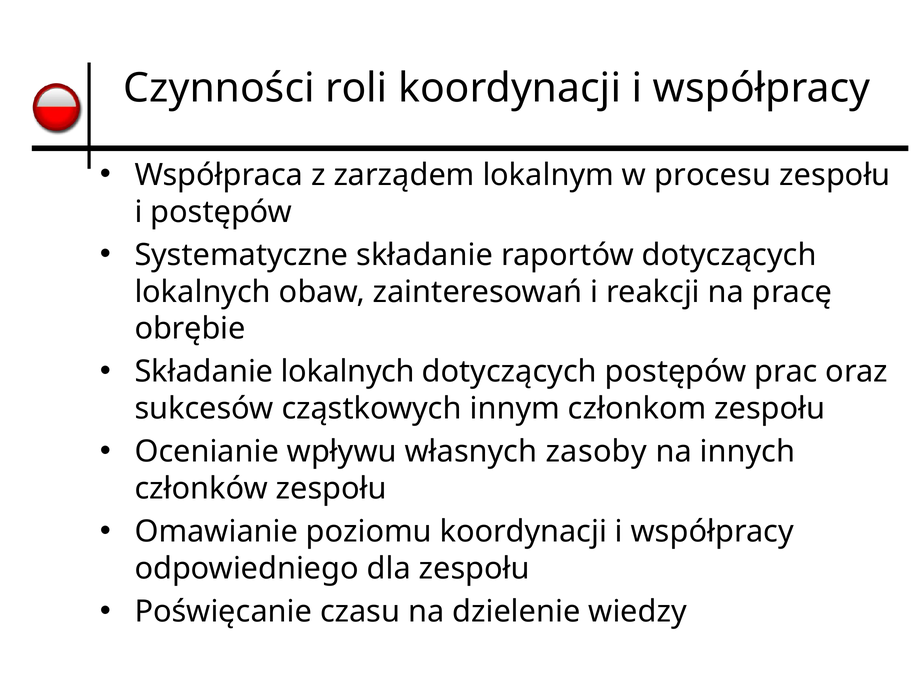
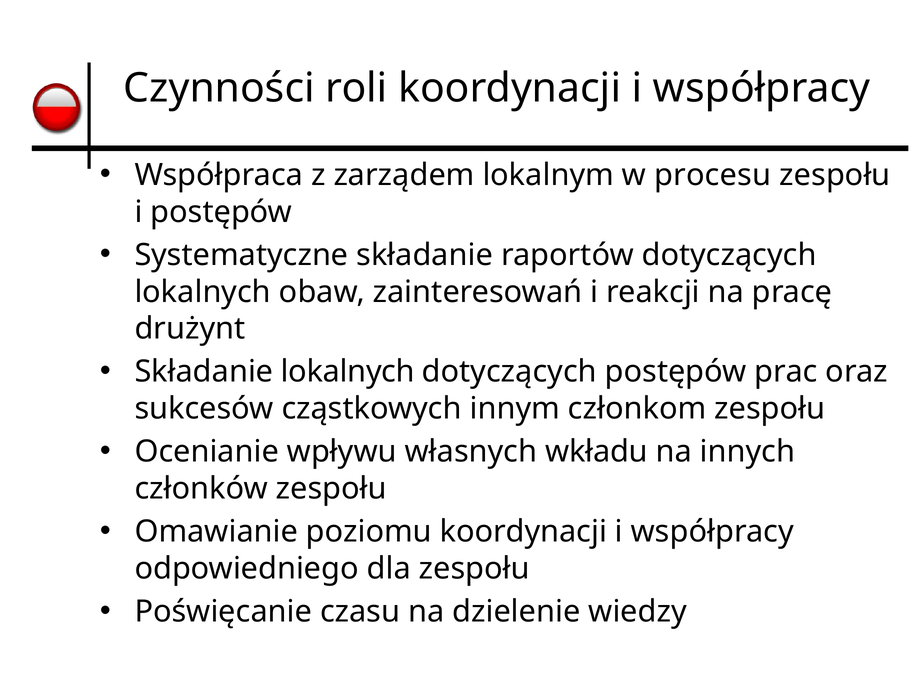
obrębie: obrębie -> drużynt
zasoby: zasoby -> wkładu
